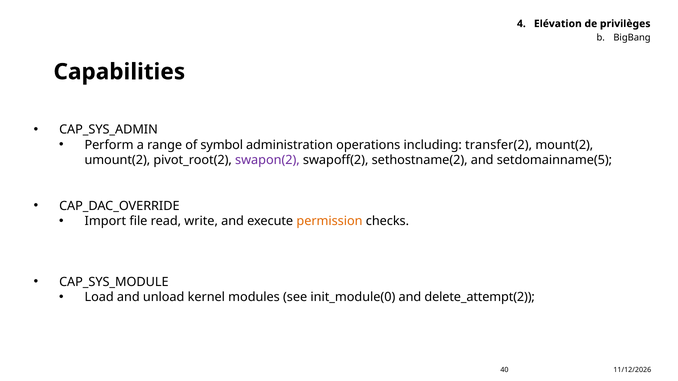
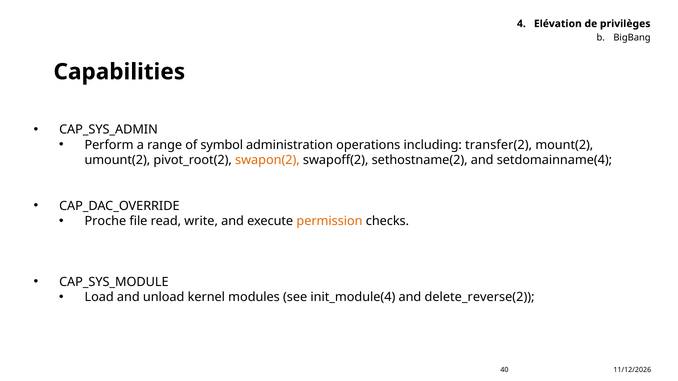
swapon(2 colour: purple -> orange
setdomainname(5: setdomainname(5 -> setdomainname(4
Import: Import -> Proche
init_module(0: init_module(0 -> init_module(4
delete_attempt(2: delete_attempt(2 -> delete_reverse(2
